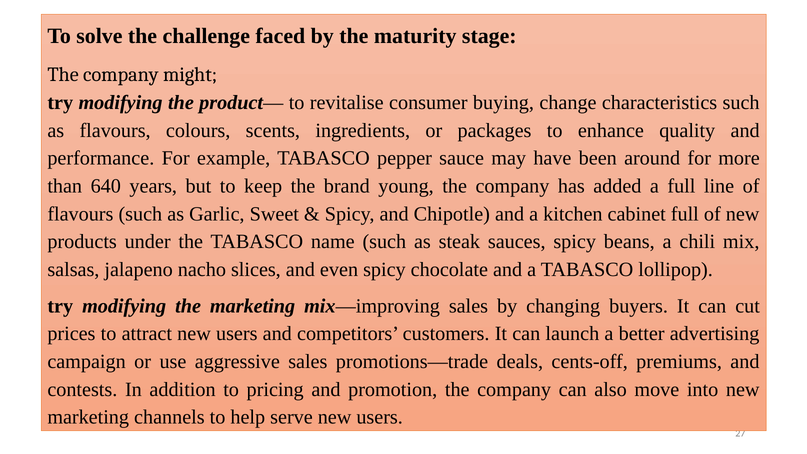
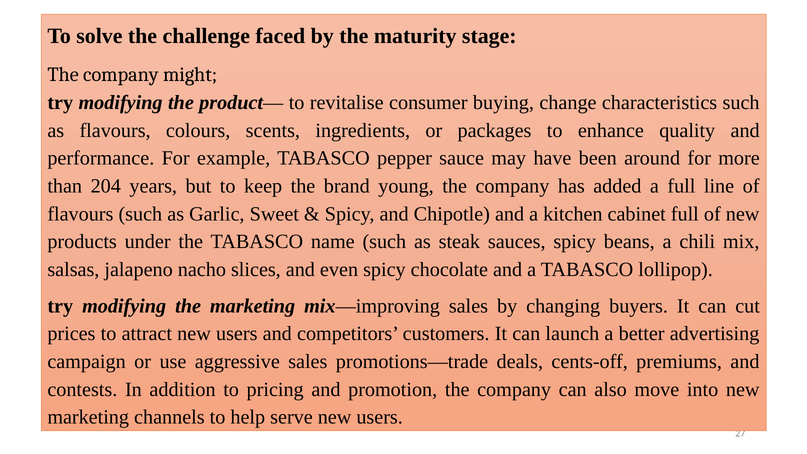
640: 640 -> 204
